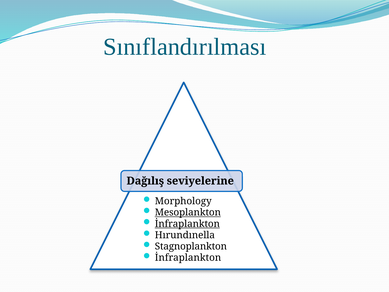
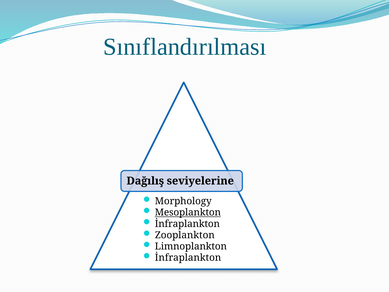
İnfraplankton at (187, 224) underline: present -> none
Hırundınella: Hırundınella -> Zooplankton
Stagnoplankton: Stagnoplankton -> Limnoplankton
